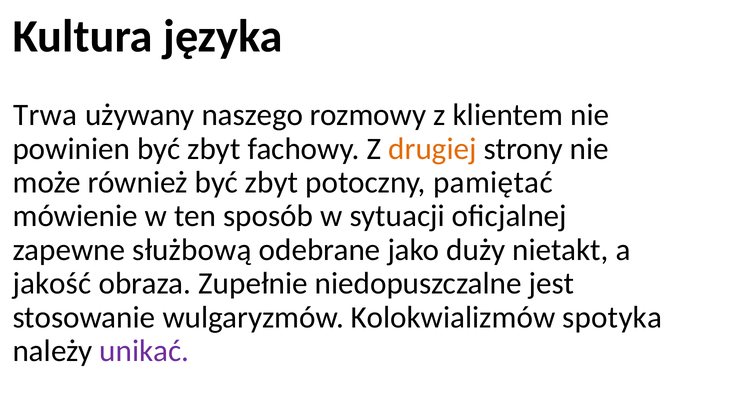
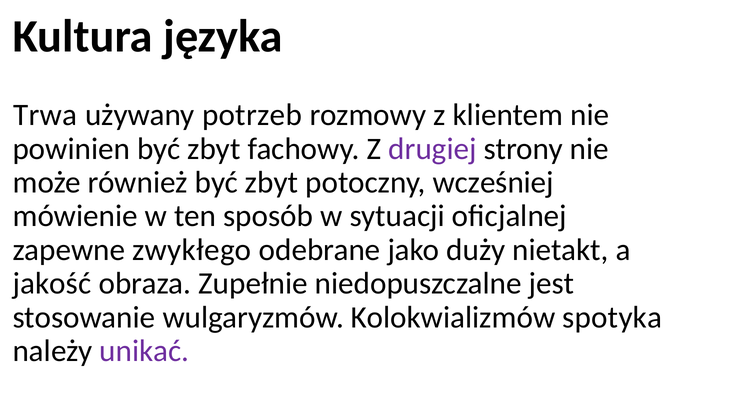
naszego: naszego -> potrzeb
drugiej colour: orange -> purple
pamiętać: pamiętać -> wcześniej
służbową: służbową -> zwykłego
